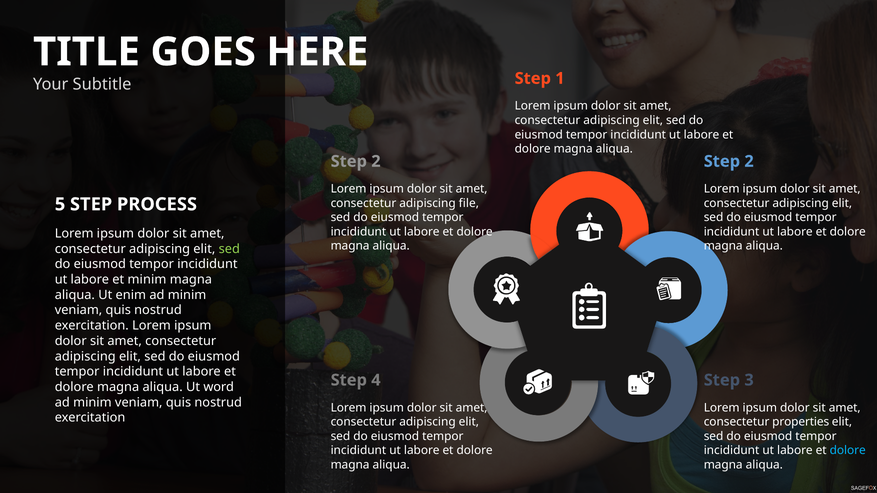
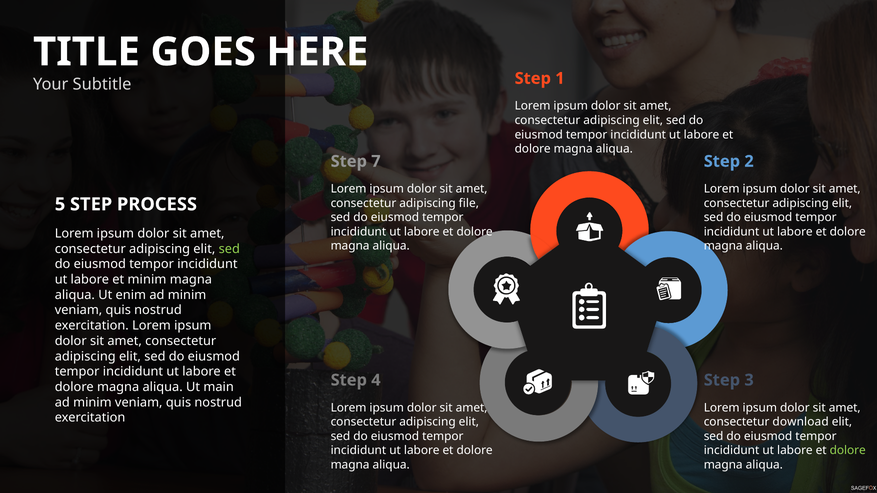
2 at (376, 161): 2 -> 7
word: word -> main
properties: properties -> download
dolore at (848, 451) colour: light blue -> light green
